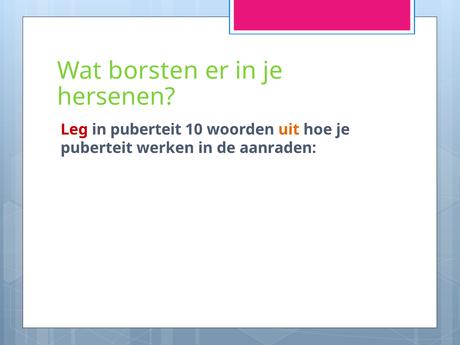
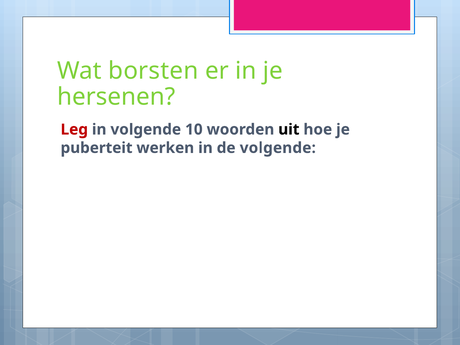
in puberteit: puberteit -> volgende
uit colour: orange -> black
de aanraden: aanraden -> volgende
